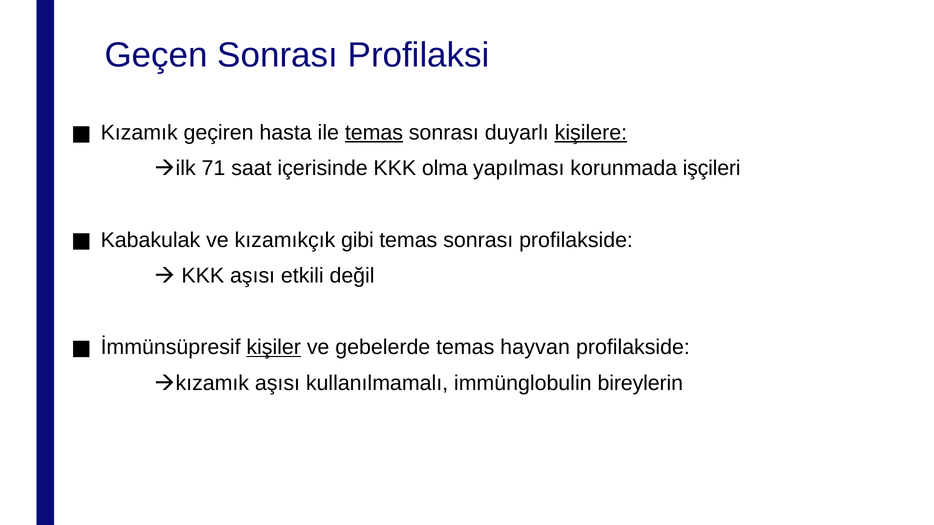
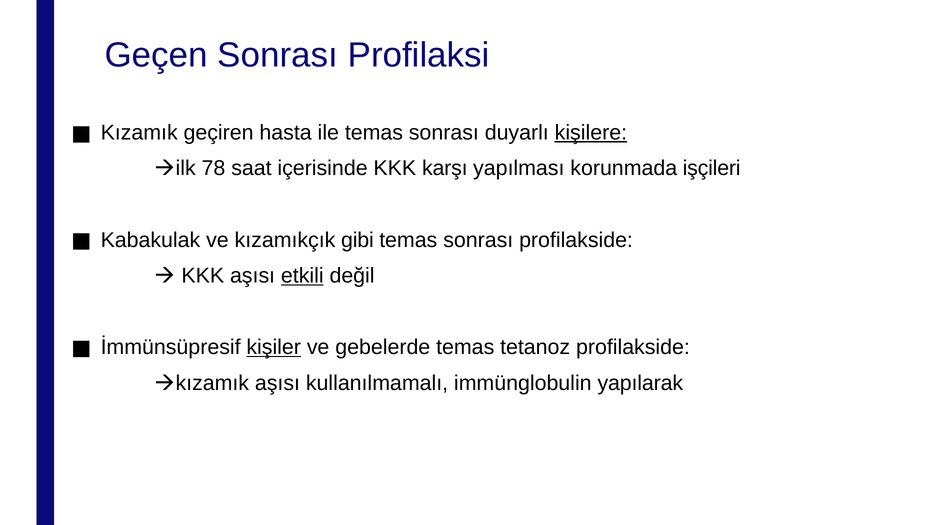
temas at (374, 133) underline: present -> none
71: 71 -> 78
olma: olma -> karşı
etkili underline: none -> present
hayvan: hayvan -> tetanoz
bireylerin: bireylerin -> yapılarak
